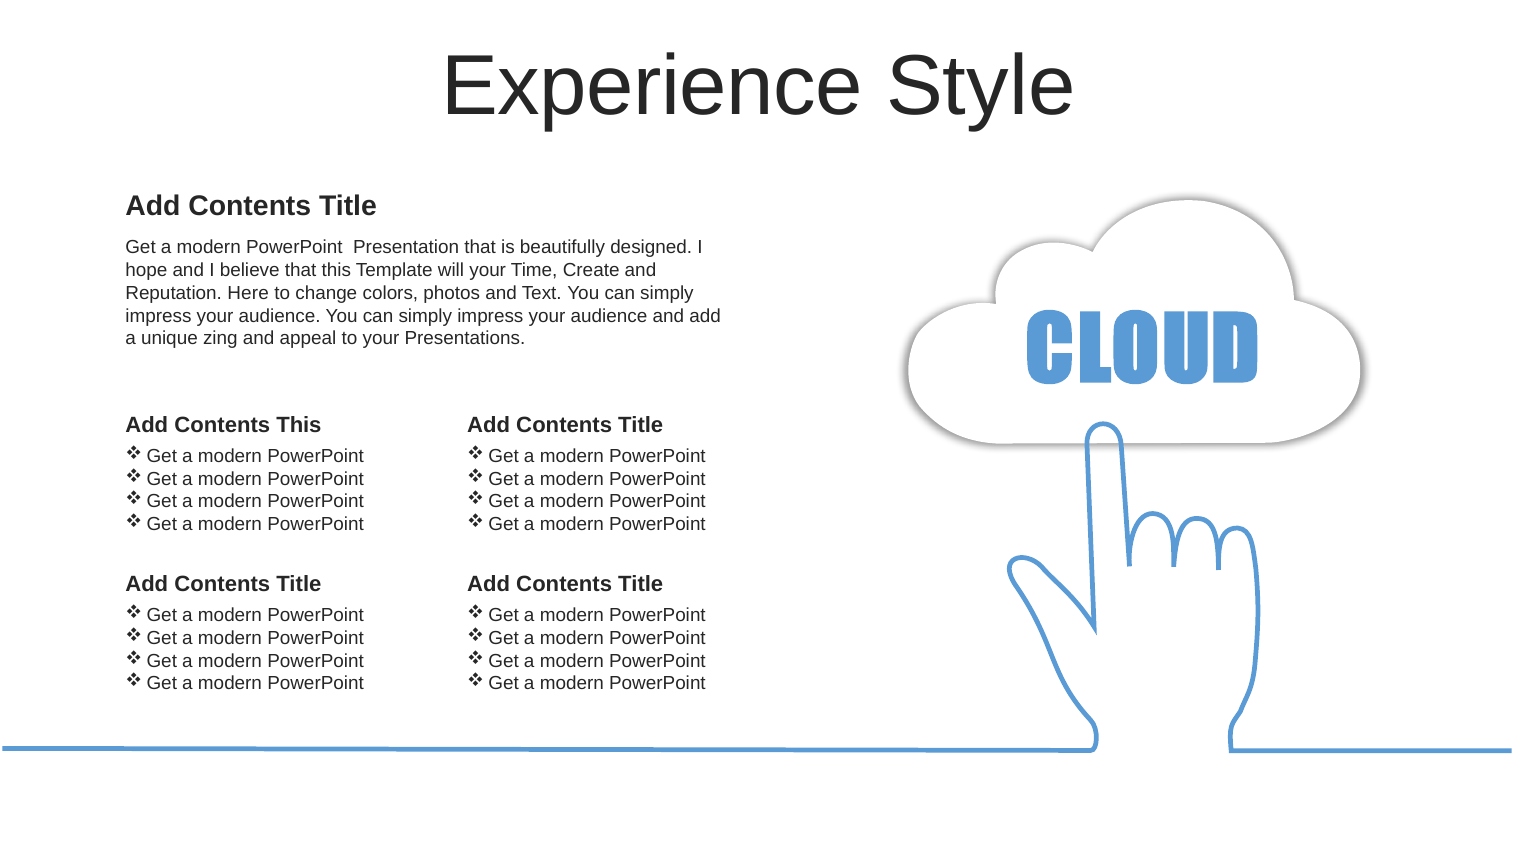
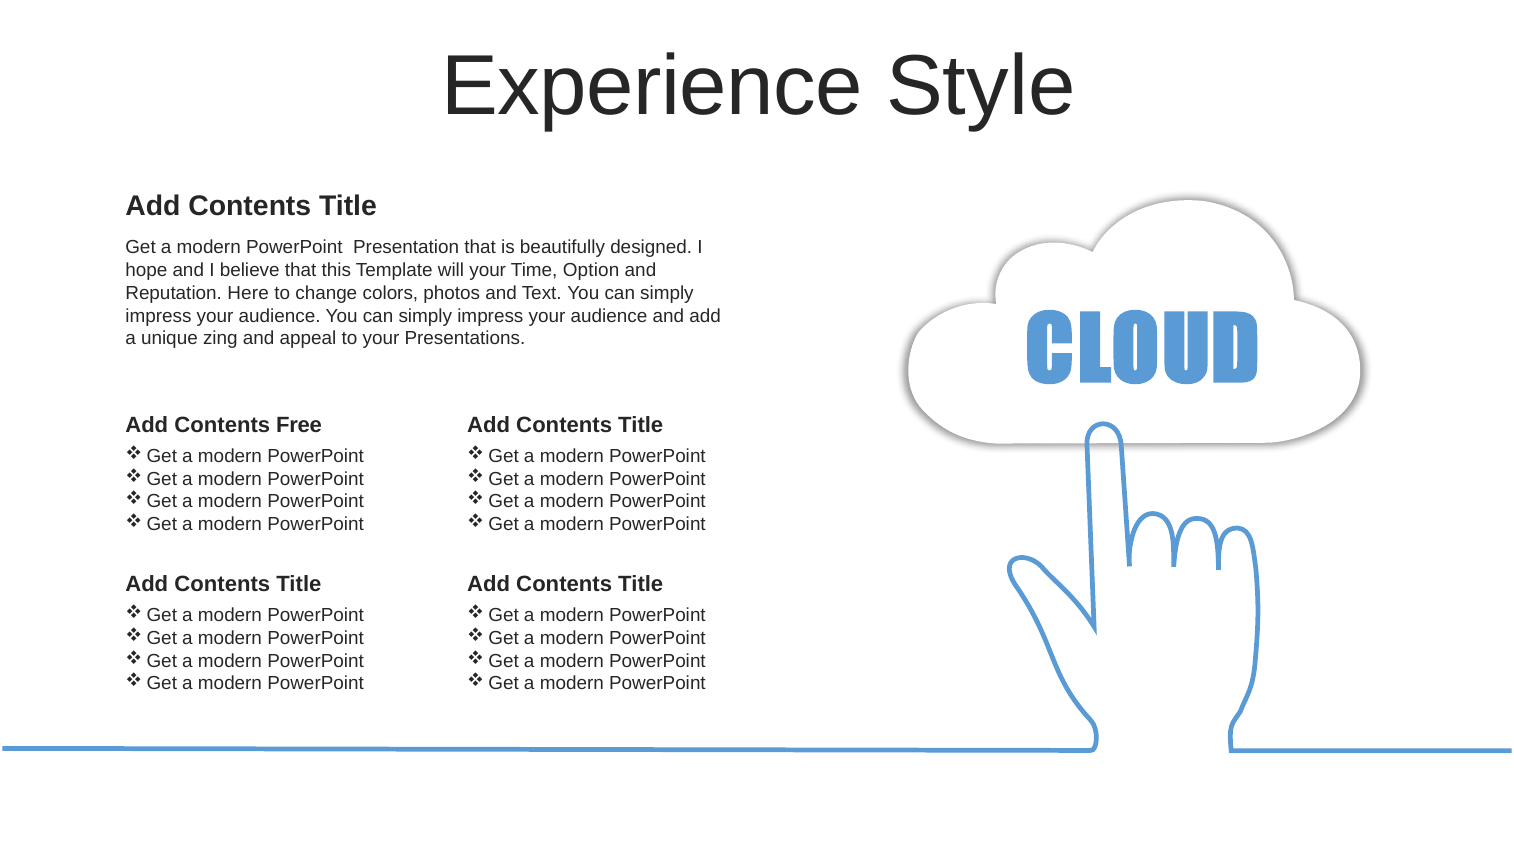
Create: Create -> Option
Contents This: This -> Free
